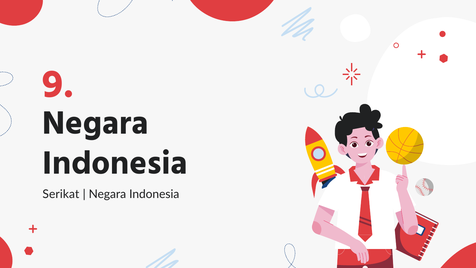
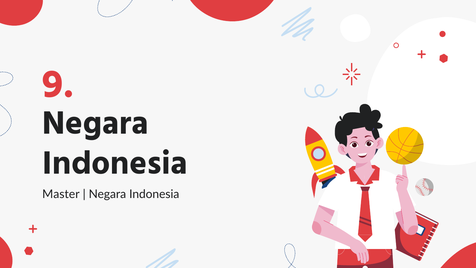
Serikat: Serikat -> Master
